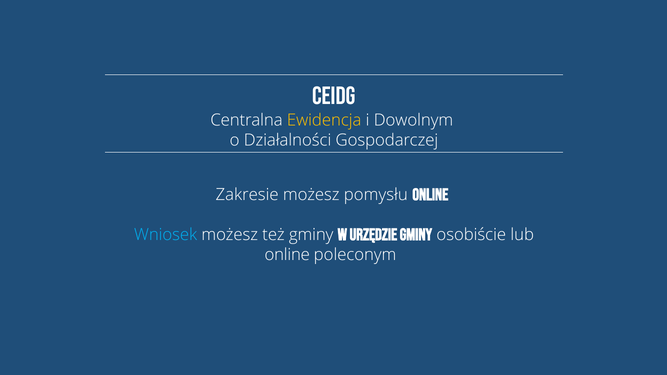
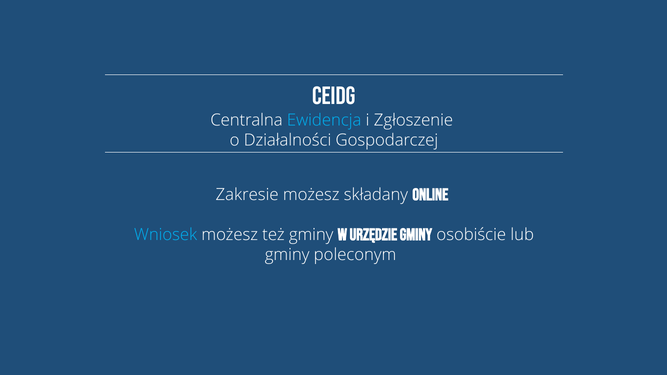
Ewidencja colour: yellow -> light blue
Dowolnym: Dowolnym -> Zgłoszenie
pomysłu: pomysłu -> składany
online at (287, 255): online -> gminy
